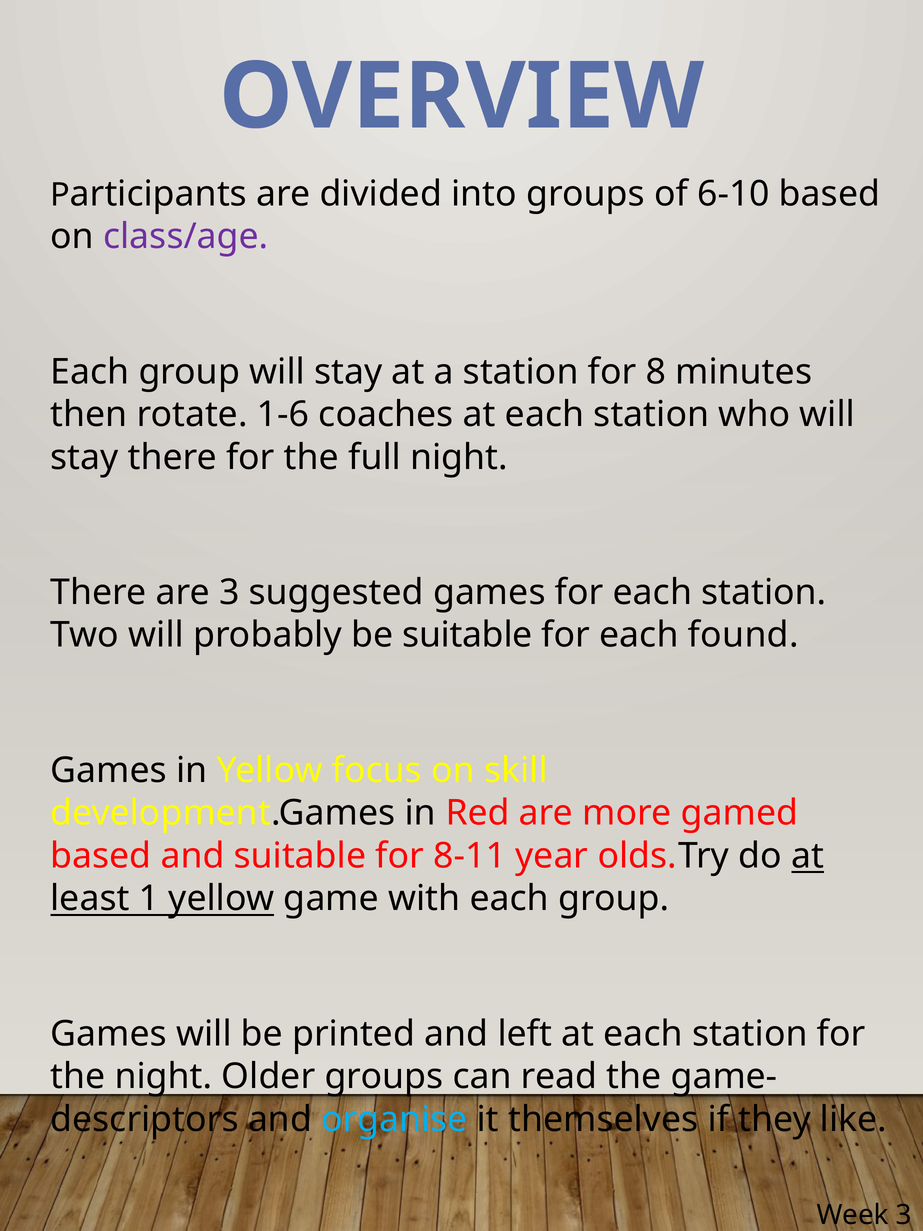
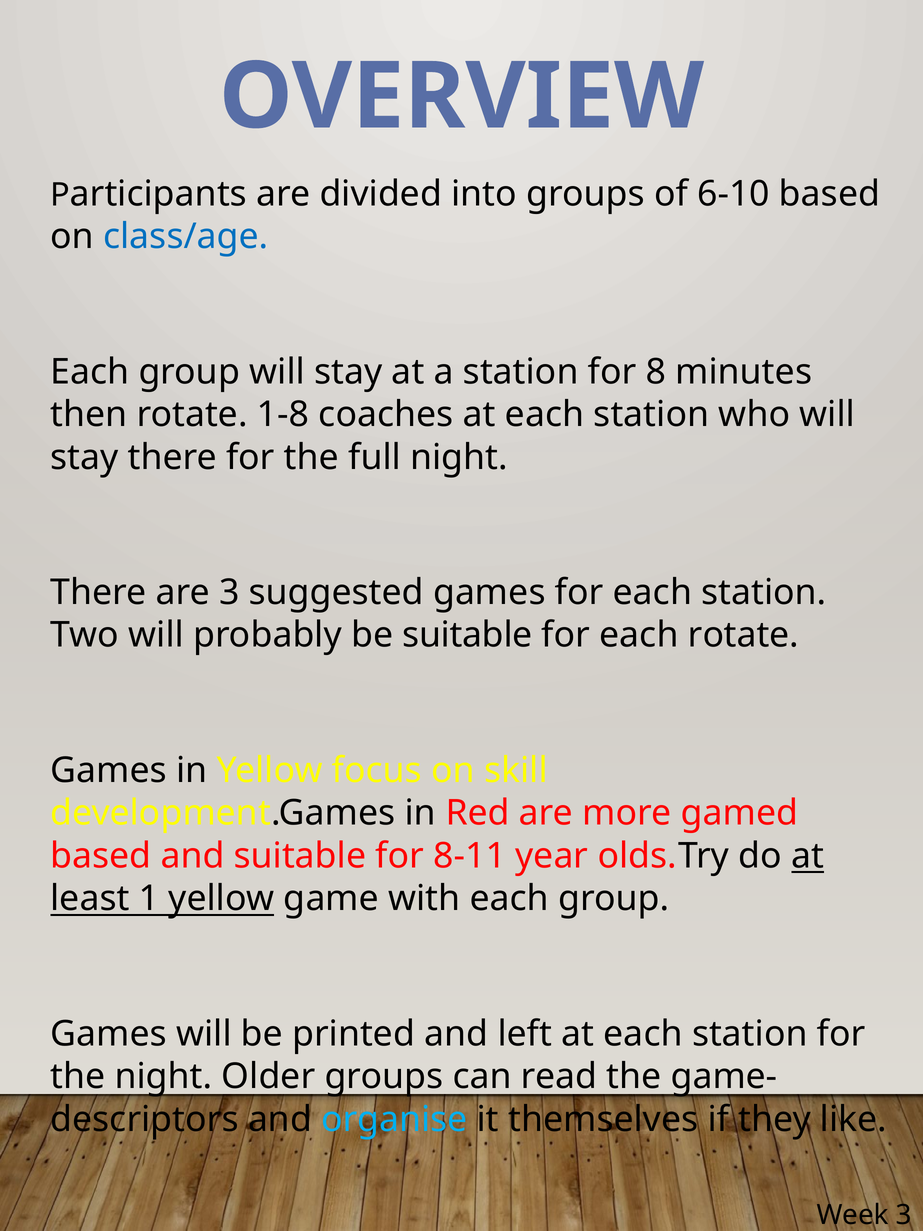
class/age colour: purple -> blue
1-6: 1-6 -> 1-8
each found: found -> rotate
